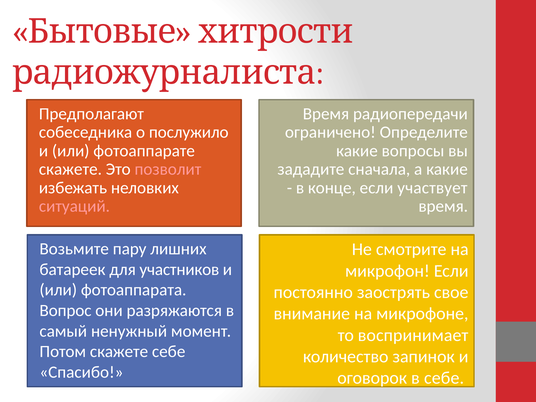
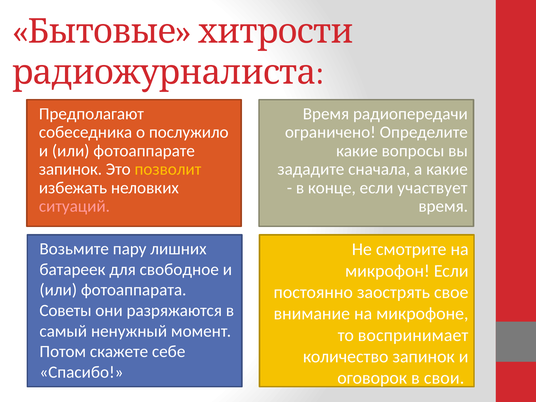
скажете at (70, 169): скажете -> запинок
позволит colour: pink -> yellow
участников: участников -> свободное
Вопрос: Вопрос -> Советы
в себе: себе -> свои
